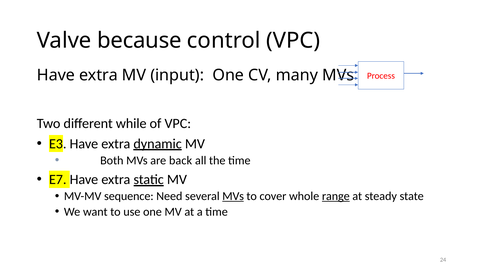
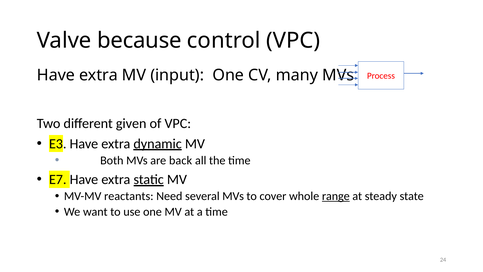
while: while -> given
sequence: sequence -> reactants
MVs at (233, 196) underline: present -> none
